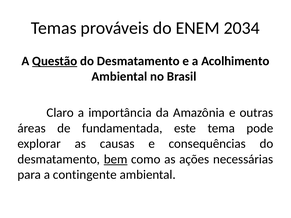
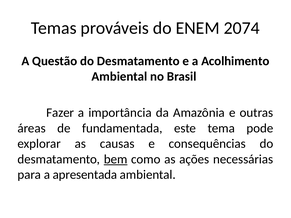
2034: 2034 -> 2074
Questão underline: present -> none
Claro: Claro -> Fazer
contingente: contingente -> apresentada
